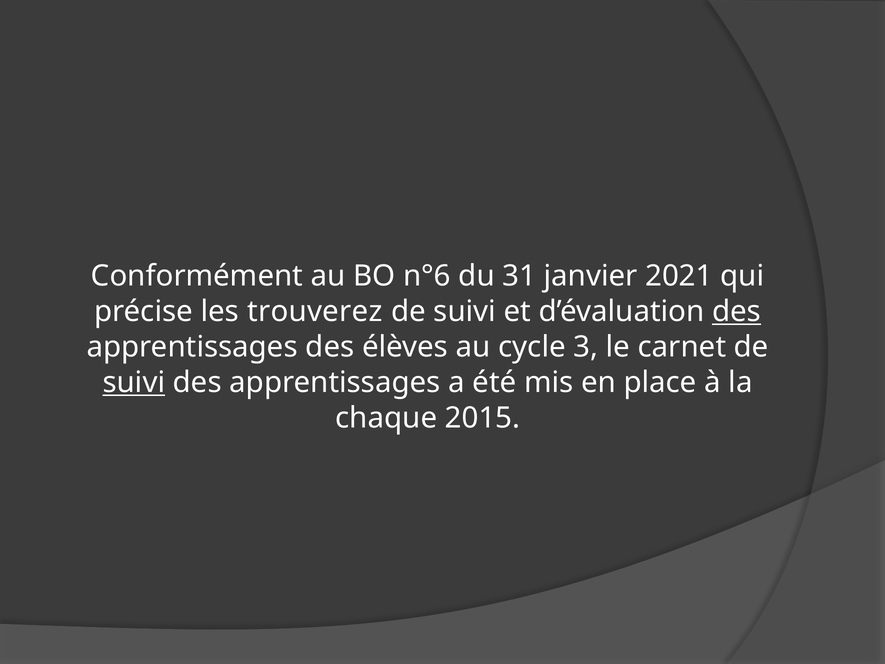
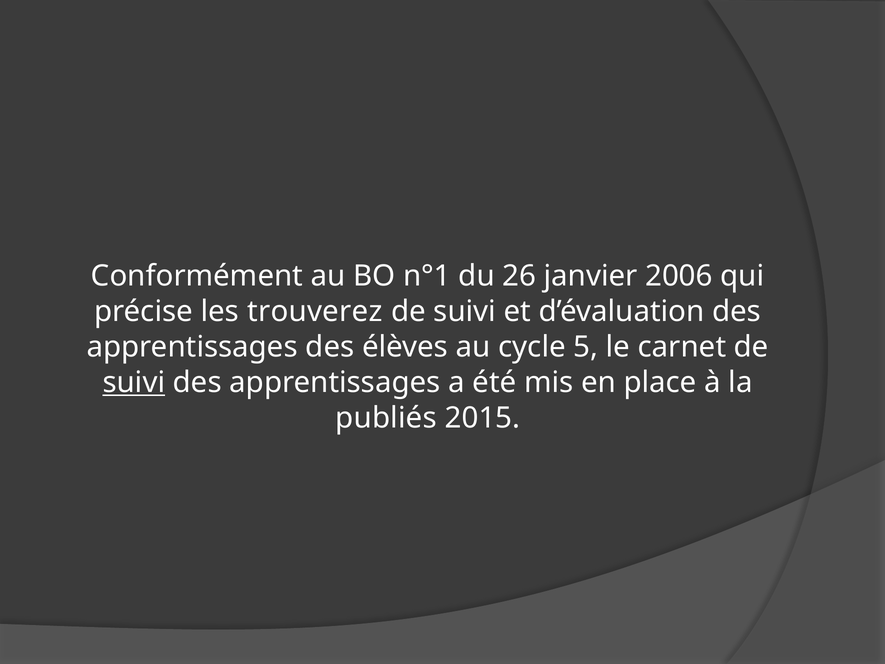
n°6: n°6 -> n°1
31: 31 -> 26
2021: 2021 -> 2006
des at (737, 312) underline: present -> none
3: 3 -> 5
chaque: chaque -> publiés
